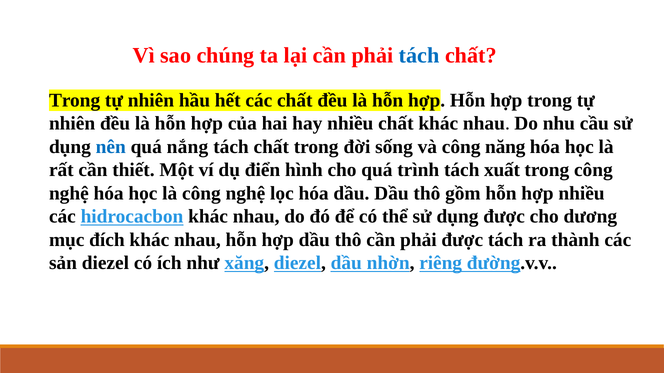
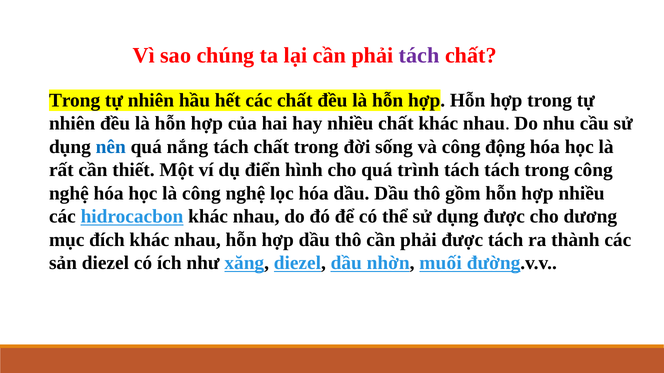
tách at (419, 56) colour: blue -> purple
năng: năng -> động
tách xuất: xuất -> tách
riêng: riêng -> muối
